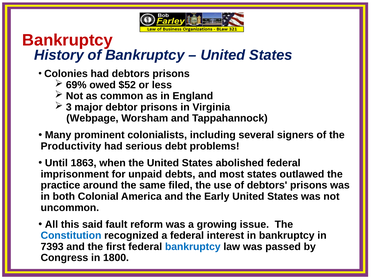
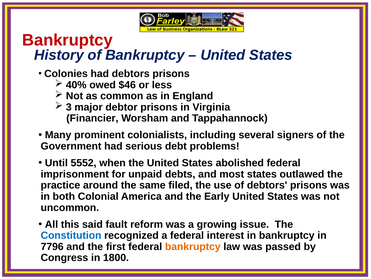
69%: 69% -> 40%
$52: $52 -> $46
Webpage: Webpage -> Financier
Productivity: Productivity -> Government
1863: 1863 -> 5552
7393: 7393 -> 7796
bankruptcy at (193, 246) colour: blue -> orange
